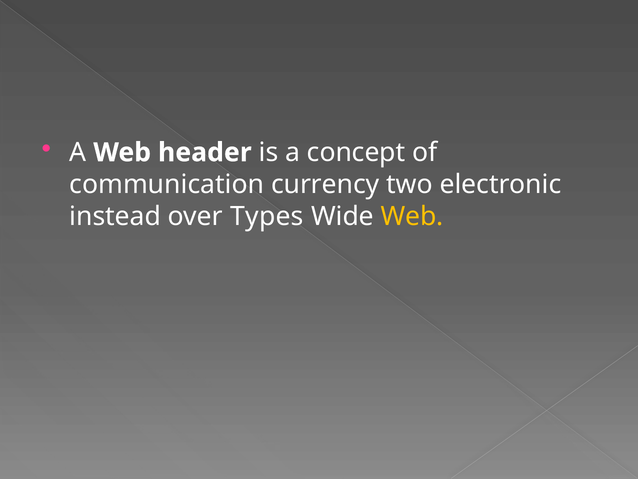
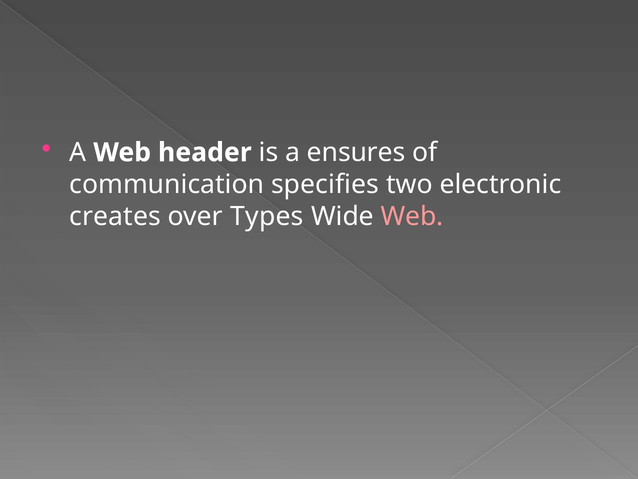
concept: concept -> ensures
currency: currency -> specifies
instead: instead -> creates
Web at (412, 216) colour: yellow -> pink
